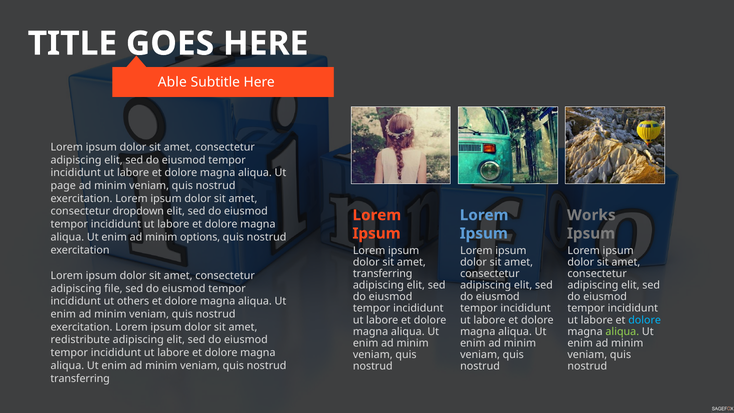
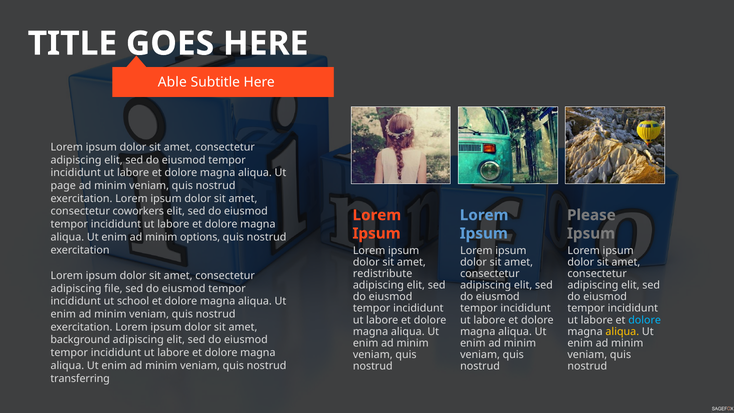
dropdown: dropdown -> coworkers
Works: Works -> Please
transferring at (383, 274): transferring -> redistribute
others: others -> school
aliqua at (622, 331) colour: light green -> yellow
redistribute: redistribute -> background
